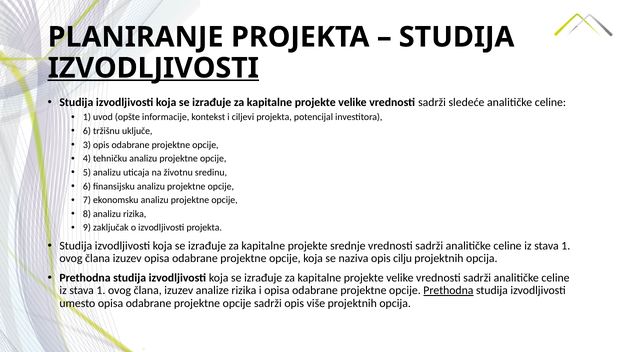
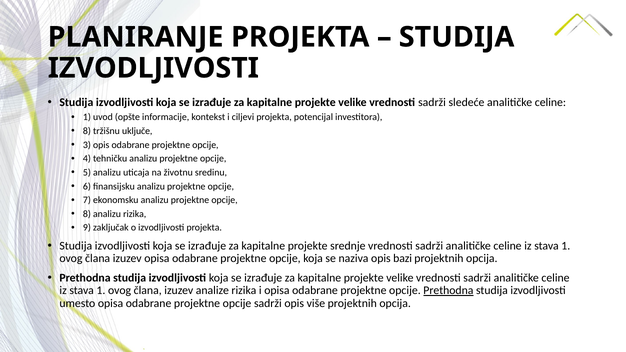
IZVODLJIVOSTI at (153, 68) underline: present -> none
6 at (87, 131): 6 -> 8
cilju: cilju -> bazi
